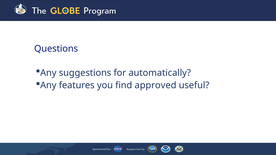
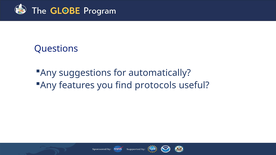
approved: approved -> protocols
